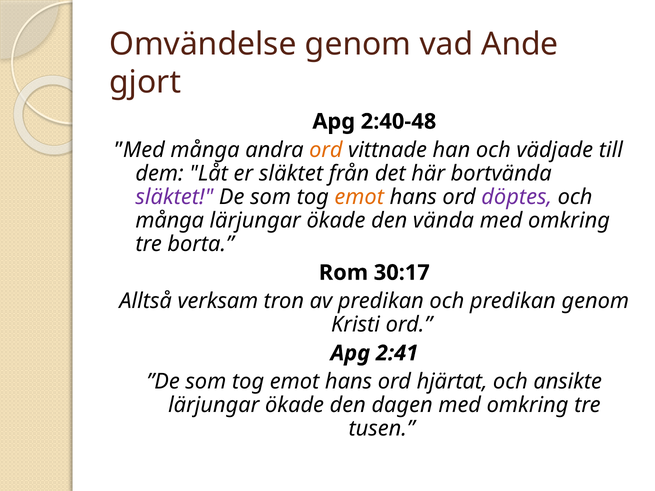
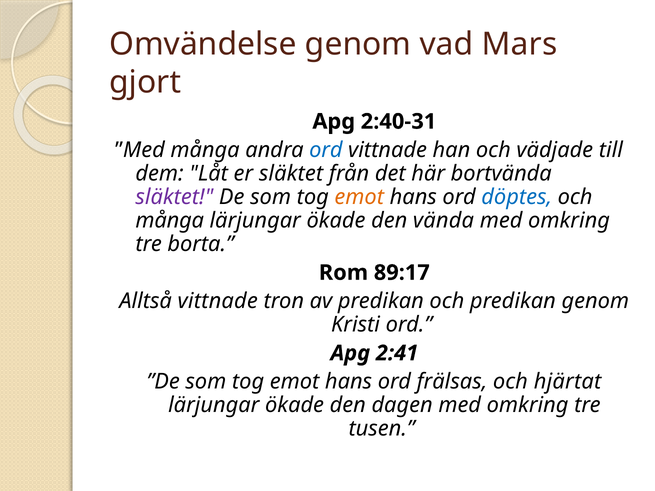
Ande: Ande -> Mars
2:40-48: 2:40-48 -> 2:40-31
ord at (326, 150) colour: orange -> blue
döptes colour: purple -> blue
30:17: 30:17 -> 89:17
Alltså verksam: verksam -> vittnade
hjärtat: hjärtat -> frälsas
ansikte: ansikte -> hjärtat
